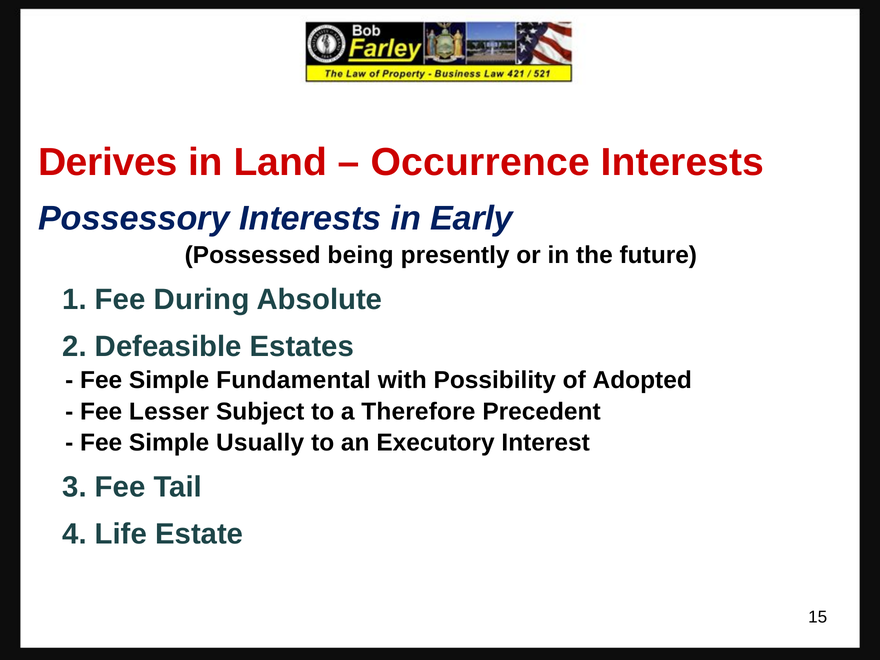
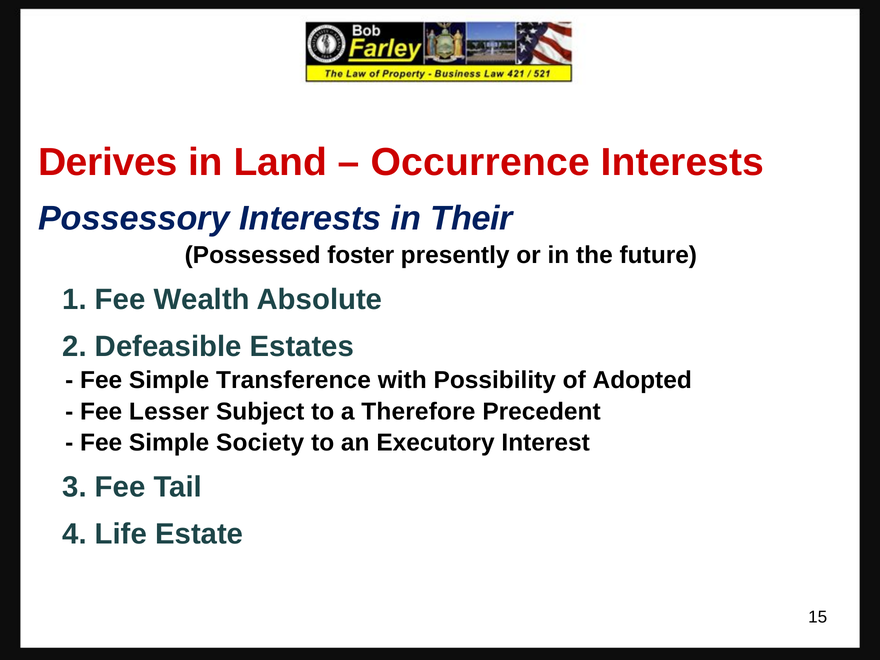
Early: Early -> Their
being: being -> foster
During: During -> Wealth
Fundamental: Fundamental -> Transference
Usually: Usually -> Society
